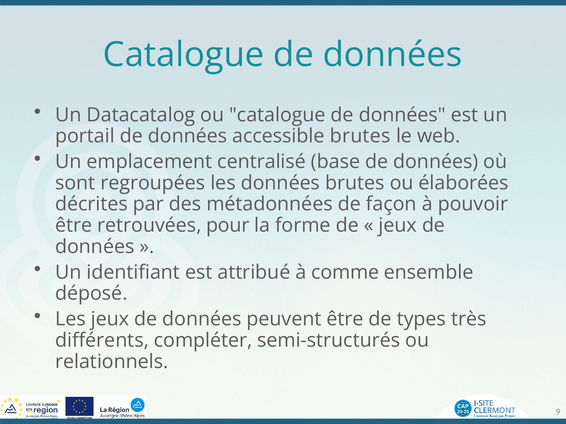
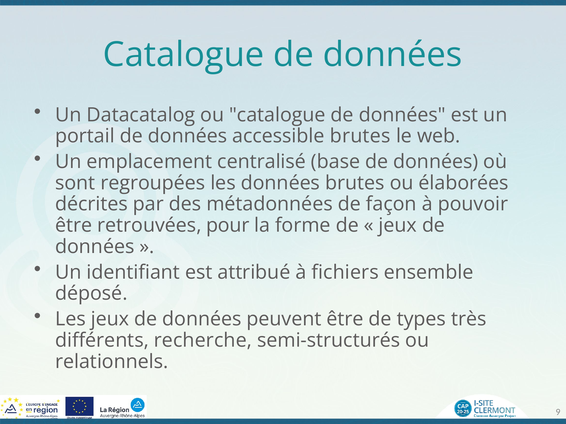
comme: comme -> fichiers
compléter: compléter -> recherche
